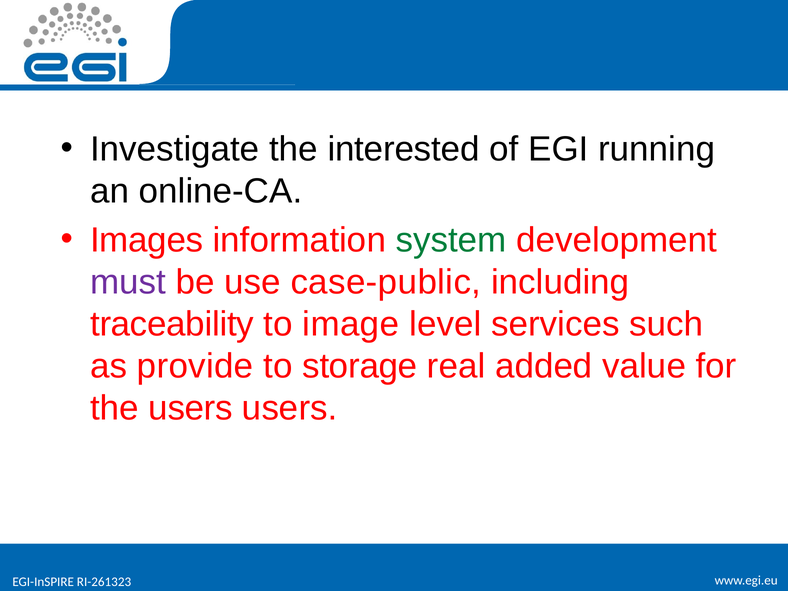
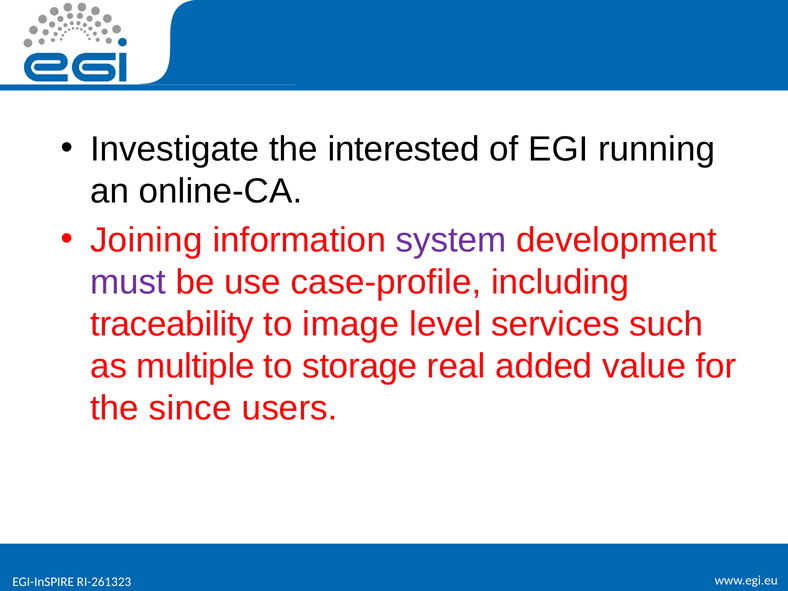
Images: Images -> Joining
system colour: green -> purple
case-public: case-public -> case-profile
provide: provide -> multiple
the users: users -> since
